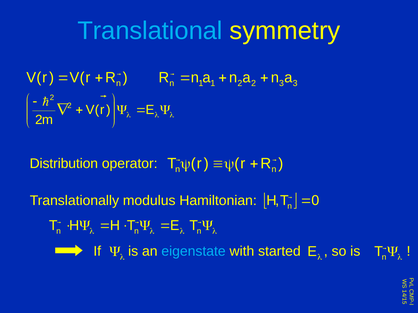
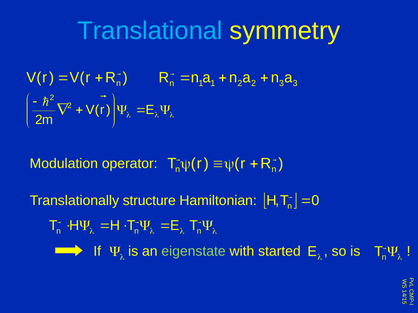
Distribution: Distribution -> Modulation
modulus: modulus -> structure
eigenstate colour: light blue -> light green
